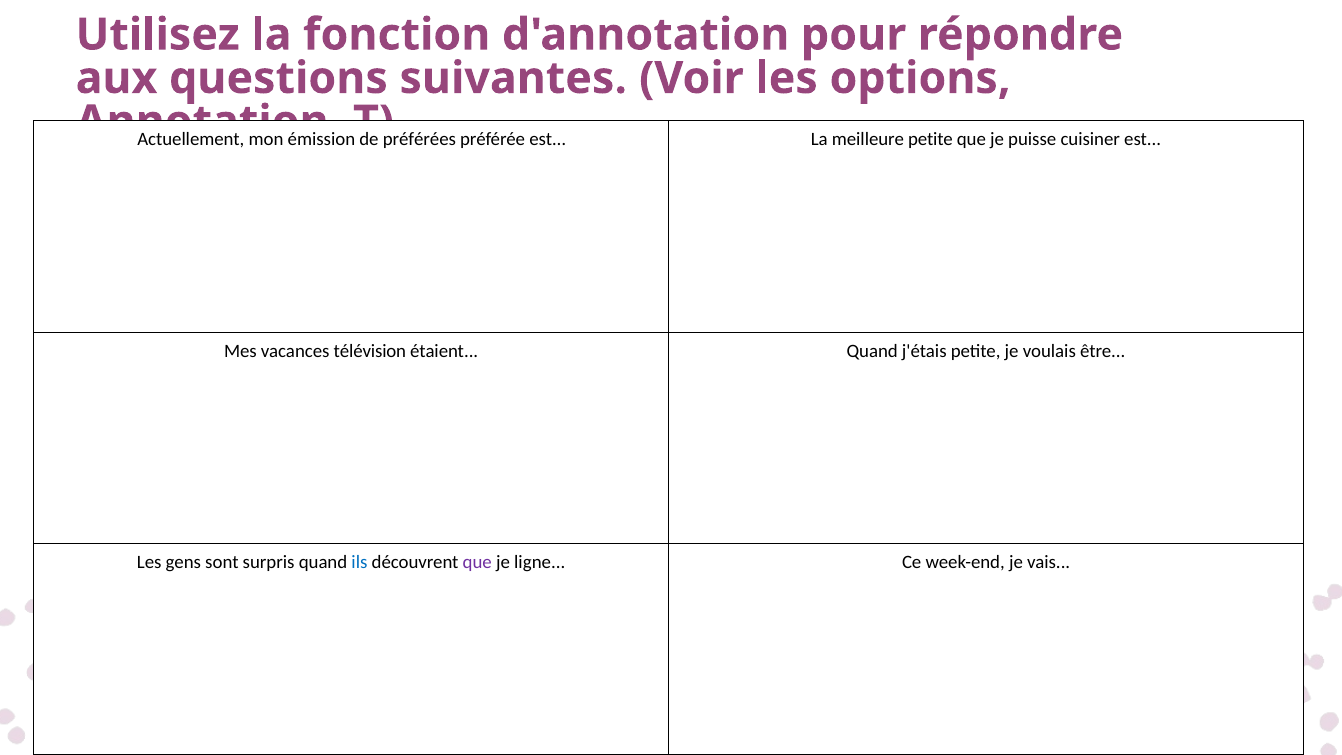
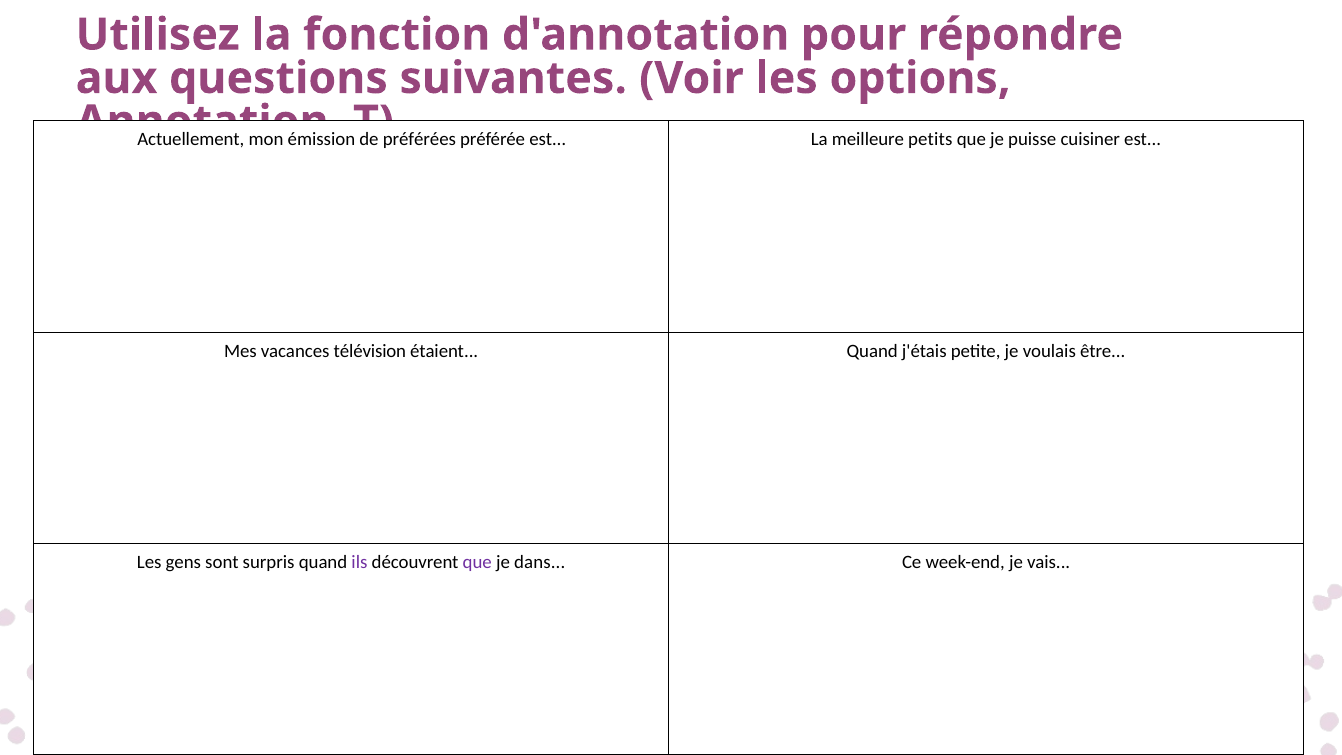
meilleure petite: petite -> petits
ils colour: blue -> purple
ligne: ligne -> dans
